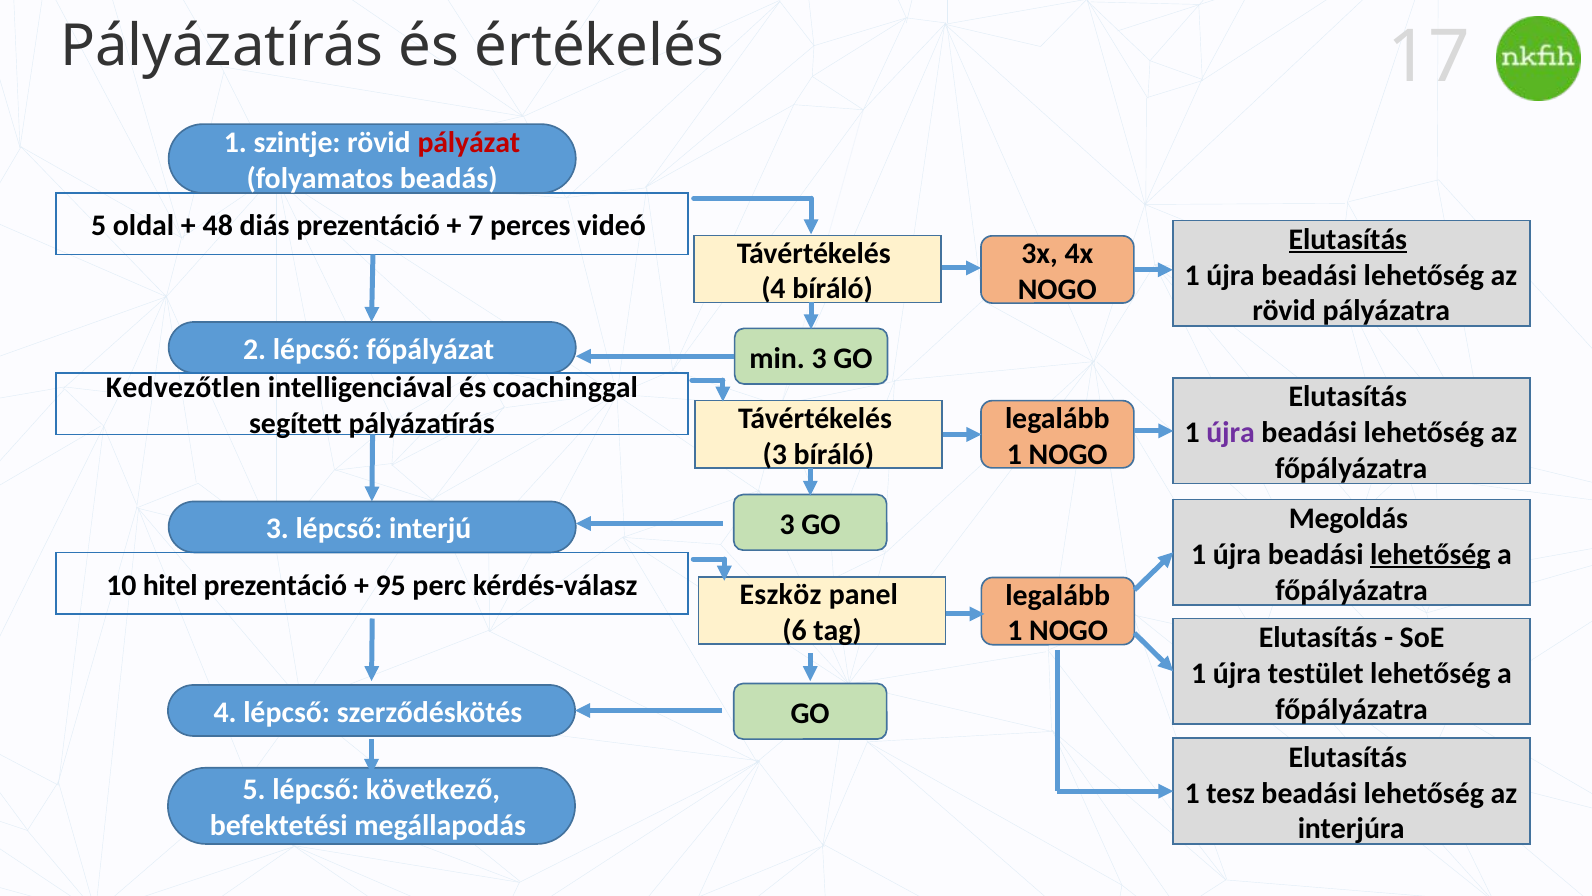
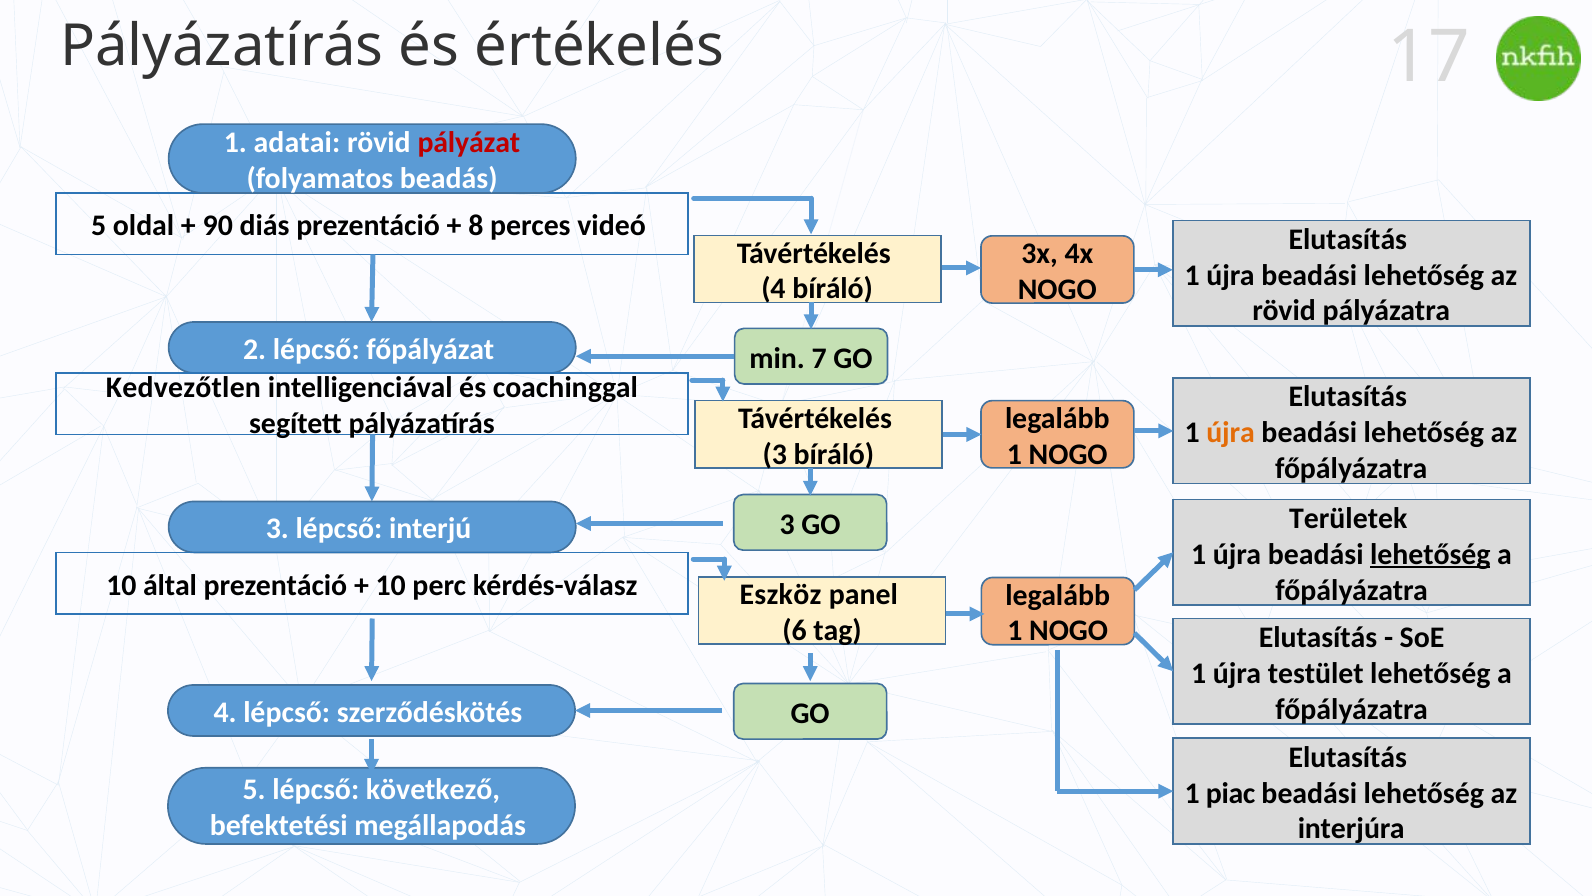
szintje: szintje -> adatai
48: 48 -> 90
7: 7 -> 8
Elutasítás at (1348, 239) underline: present -> none
min 3: 3 -> 7
újra at (1231, 433) colour: purple -> orange
Megoldás: Megoldás -> Területek
hitel: hitel -> által
95 at (391, 585): 95 -> 10
tesz: tesz -> piac
